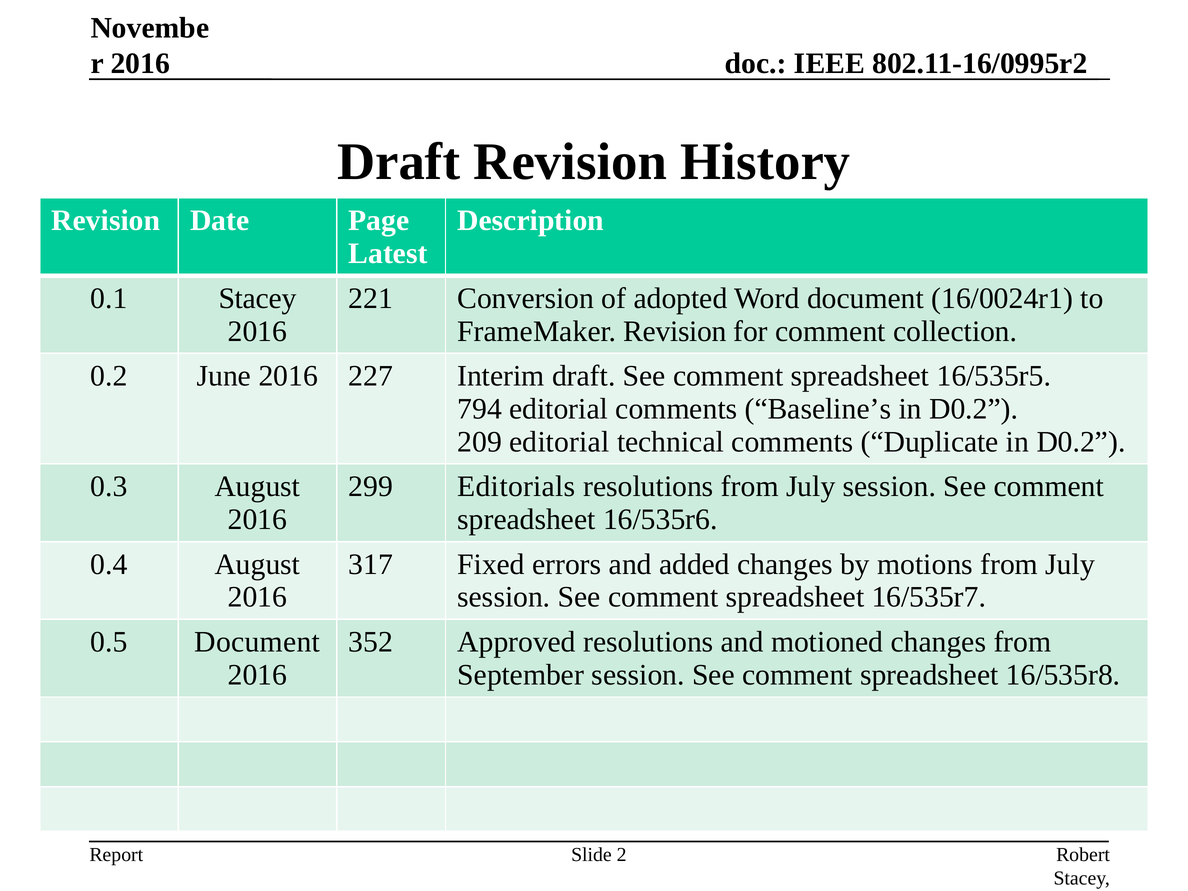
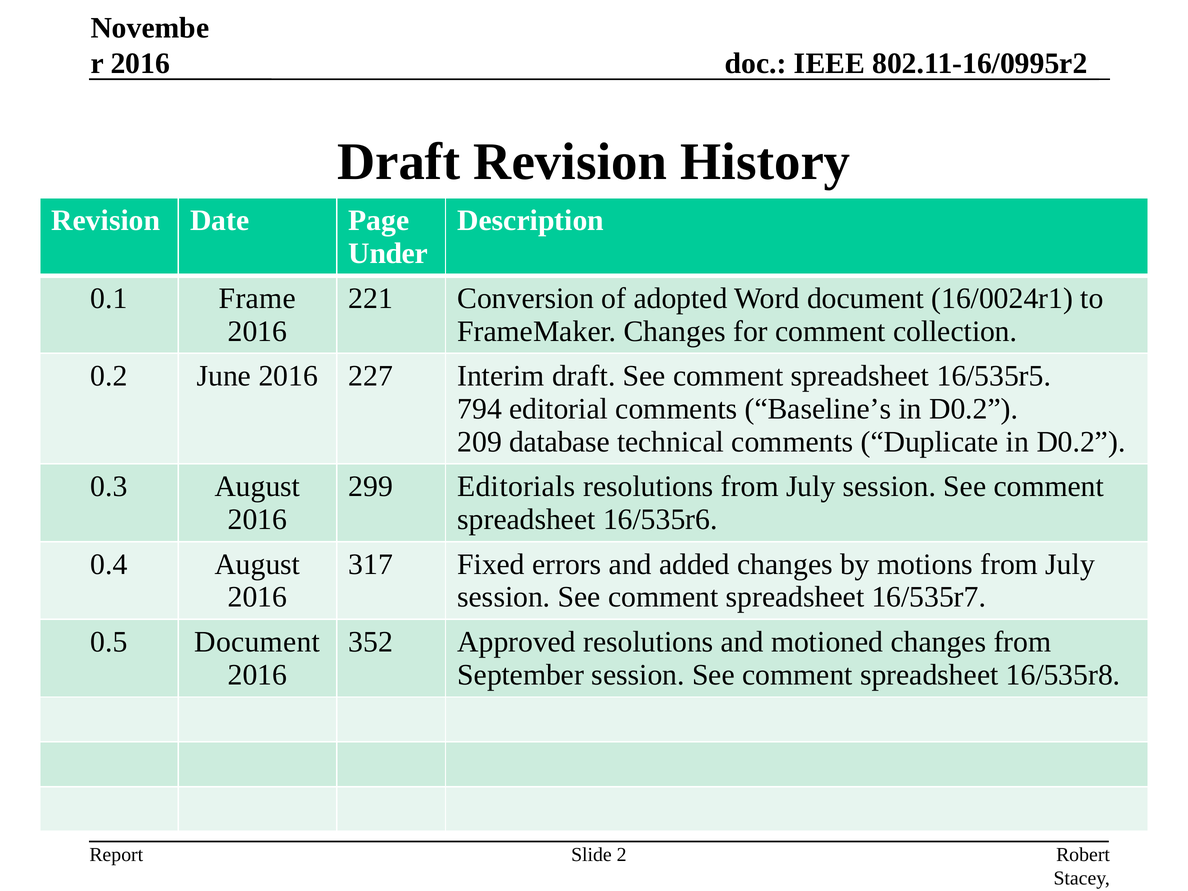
Latest: Latest -> Under
0.1 Stacey: Stacey -> Frame
FrameMaker Revision: Revision -> Changes
209 editorial: editorial -> database
